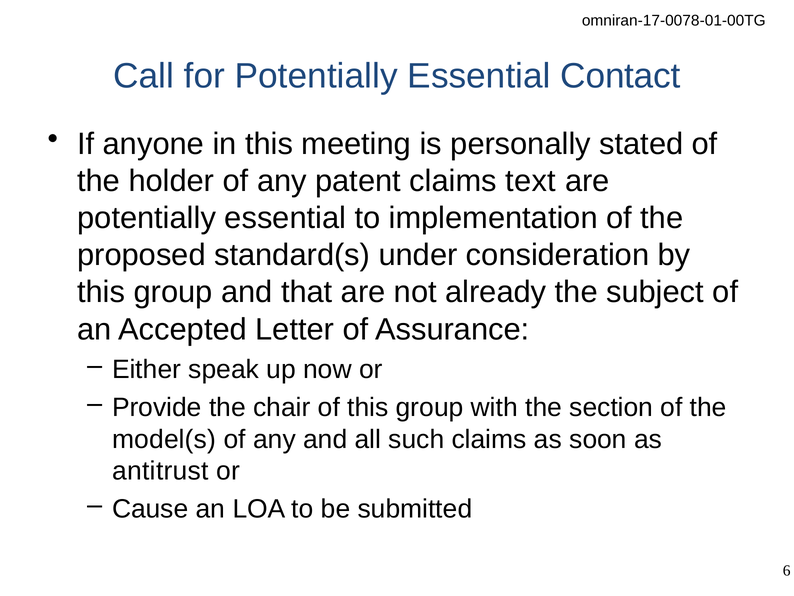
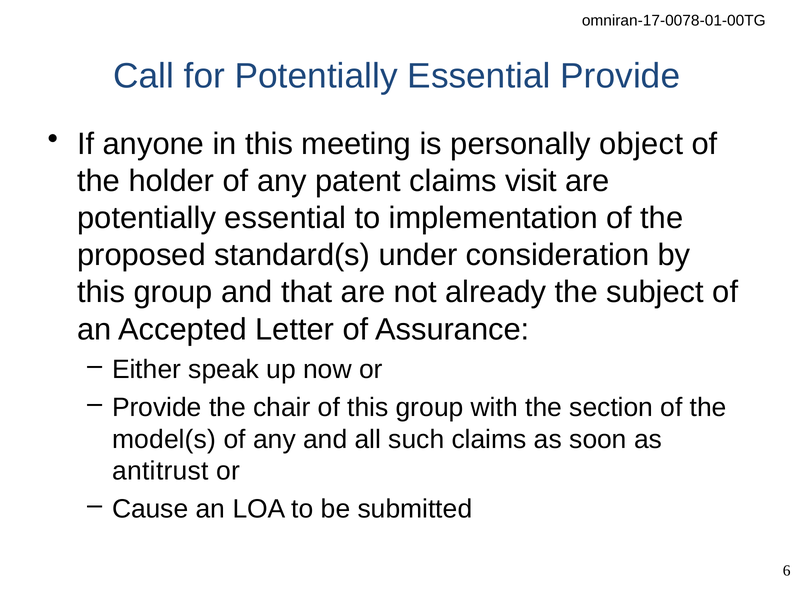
Essential Contact: Contact -> Provide
stated: stated -> object
text: text -> visit
